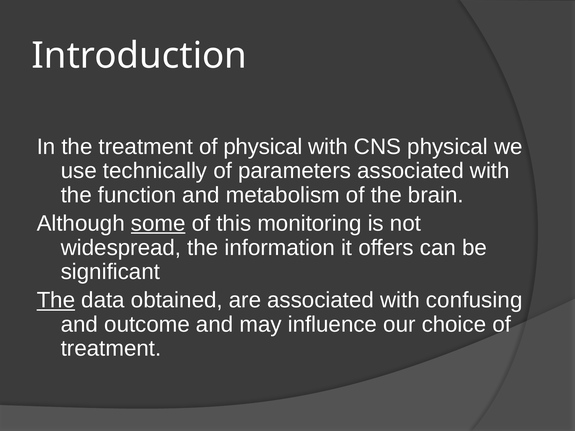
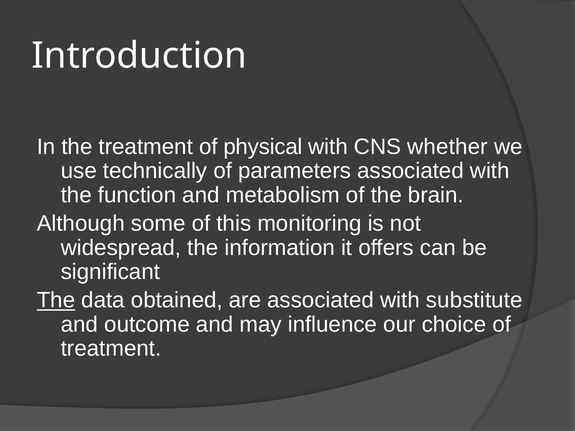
CNS physical: physical -> whether
some underline: present -> none
confusing: confusing -> substitute
